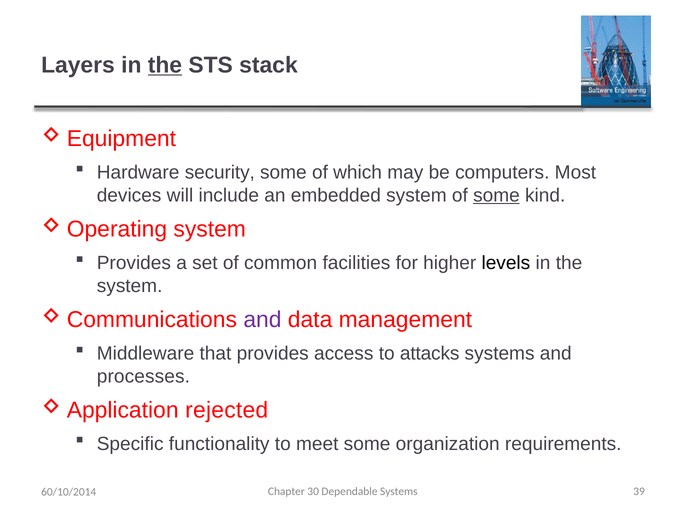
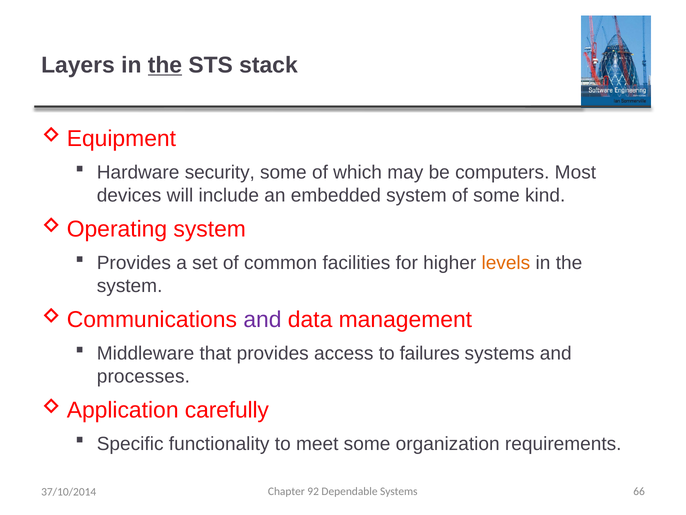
some at (496, 195) underline: present -> none
levels colour: black -> orange
attacks: attacks -> failures
rejected: rejected -> carefully
30: 30 -> 92
39: 39 -> 66
60/10/2014: 60/10/2014 -> 37/10/2014
